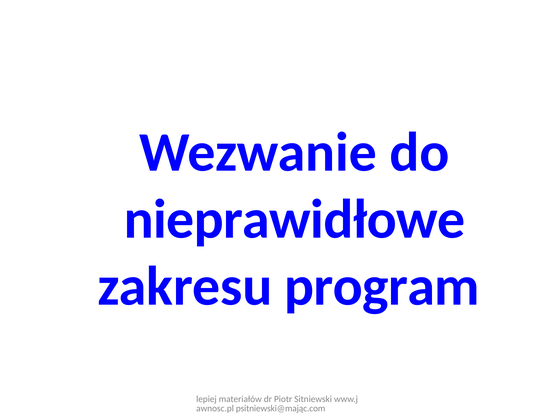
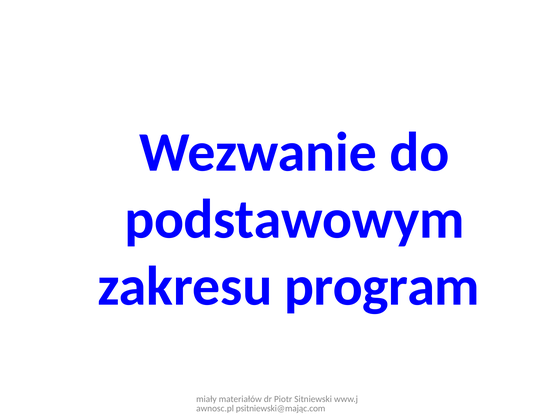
nieprawidłowe: nieprawidłowe -> podstawowym
lepiej: lepiej -> miały
